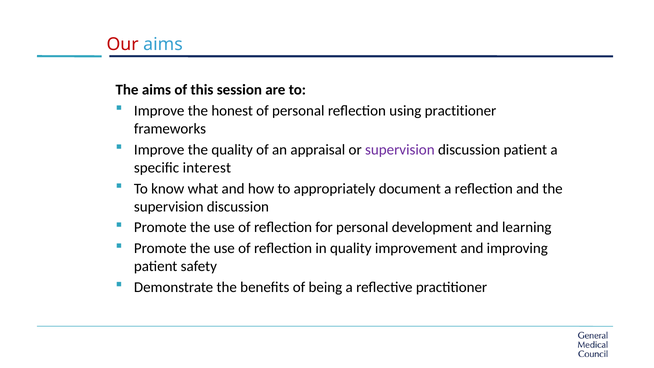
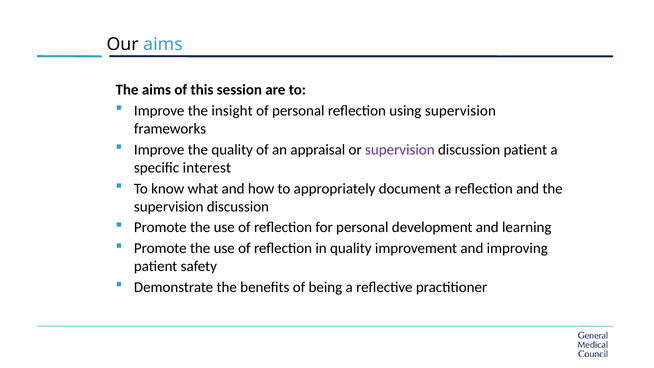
Our colour: red -> black
honest: honest -> insight
using practitioner: practitioner -> supervision
